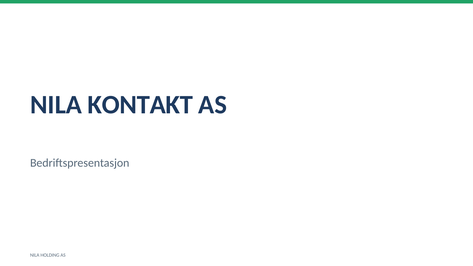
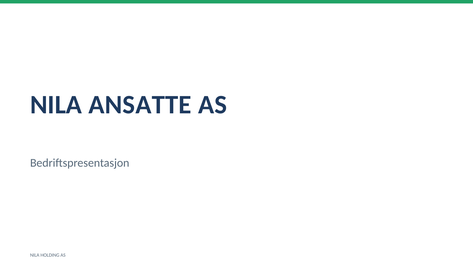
KONTAKT: KONTAKT -> ANSATTE
